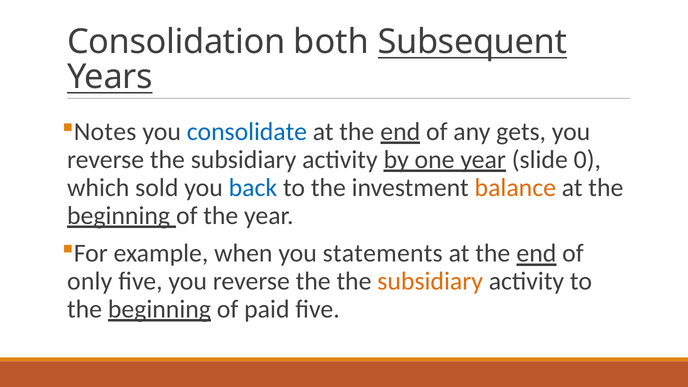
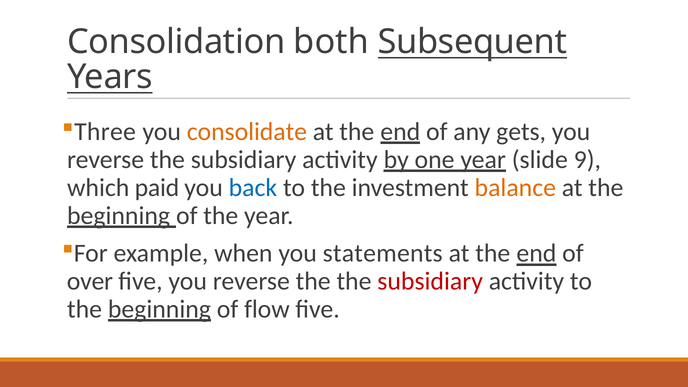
Notes: Notes -> Three
consolidate colour: blue -> orange
0: 0 -> 9
sold: sold -> paid
only: only -> over
subsidiary at (430, 281) colour: orange -> red
paid: paid -> flow
